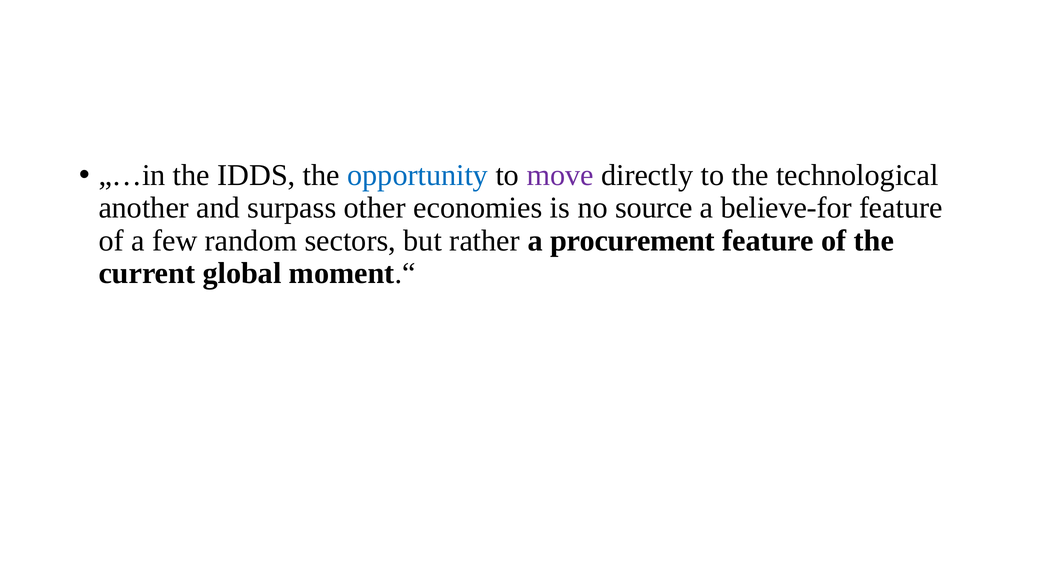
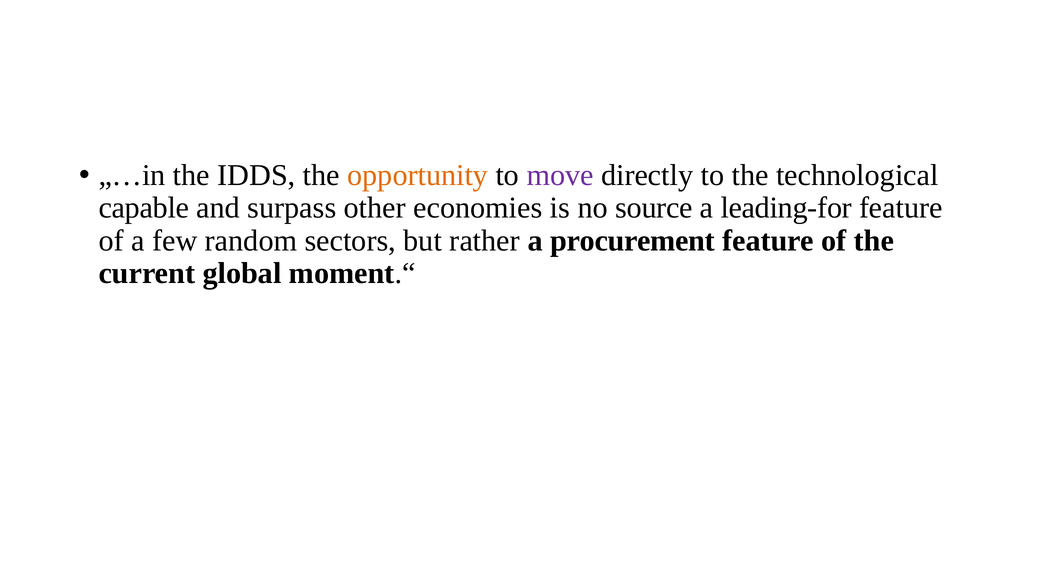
opportunity colour: blue -> orange
another: another -> capable
believe-for: believe-for -> leading-for
